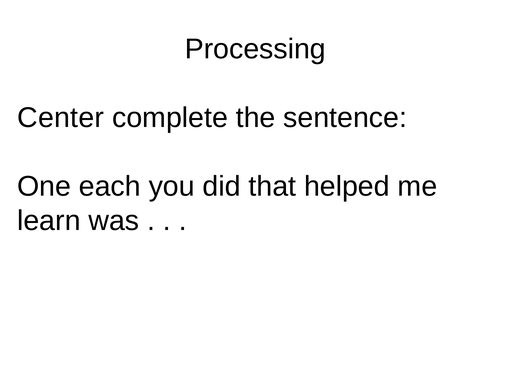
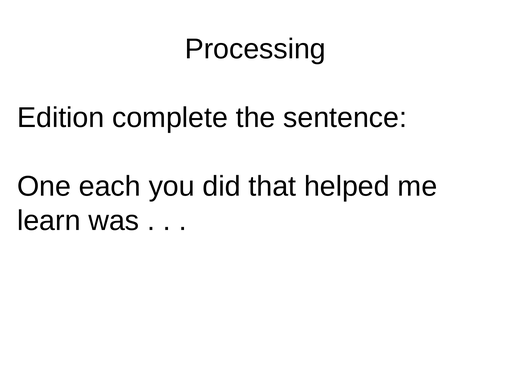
Center: Center -> Edition
